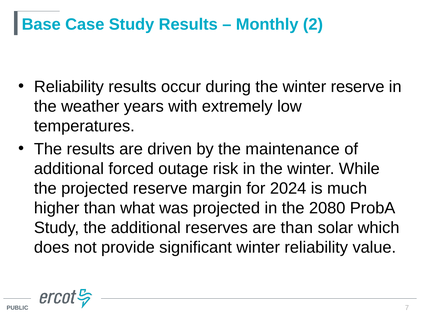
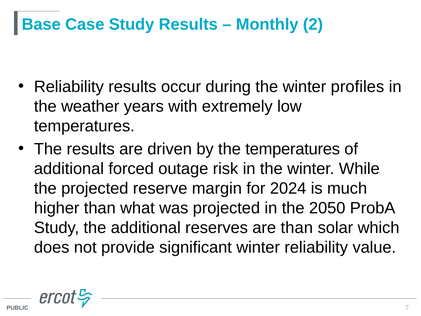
winter reserve: reserve -> profiles
the maintenance: maintenance -> temperatures
2080: 2080 -> 2050
